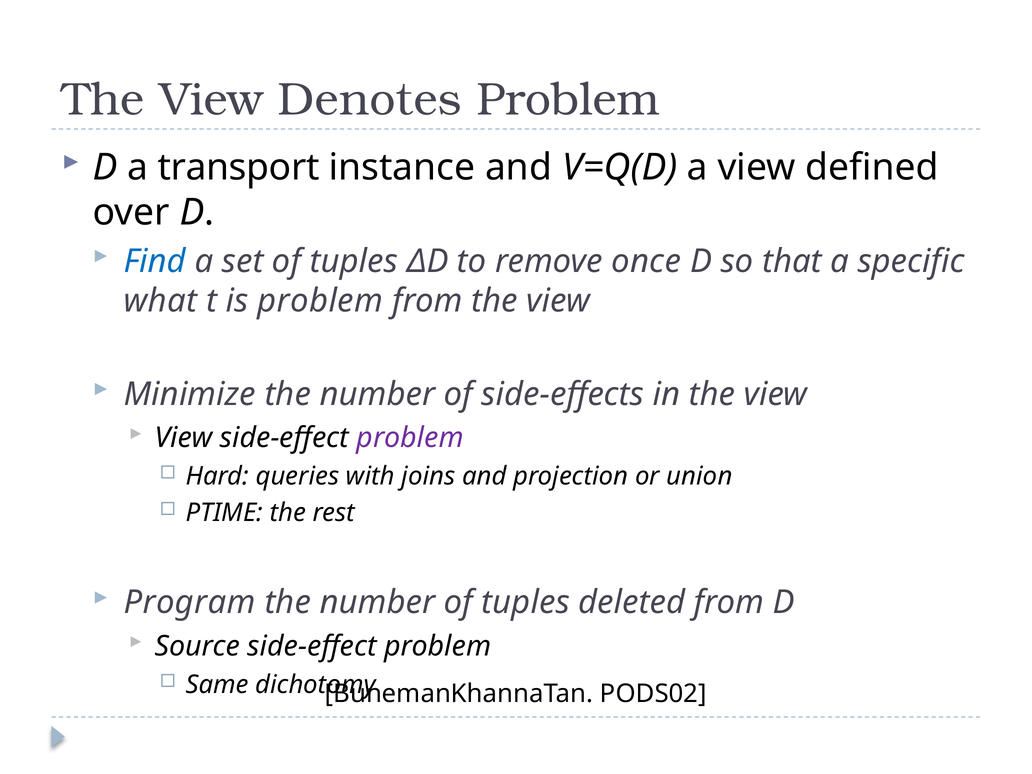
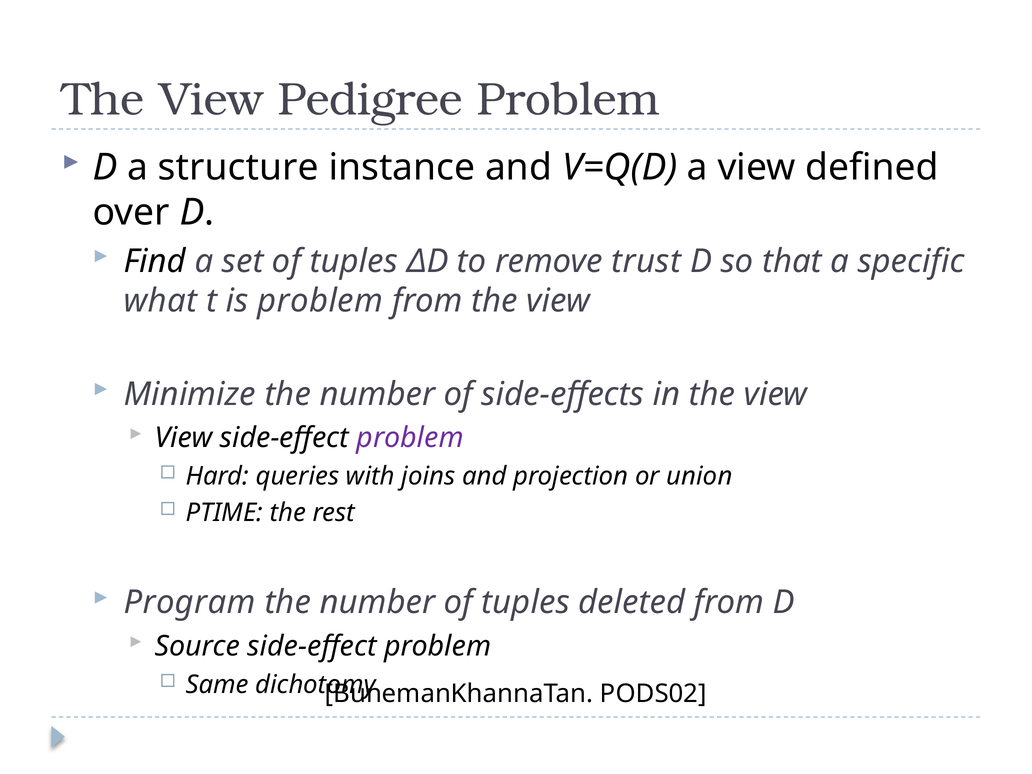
Denotes: Denotes -> Pedigree
transport: transport -> structure
Find colour: blue -> black
once: once -> trust
